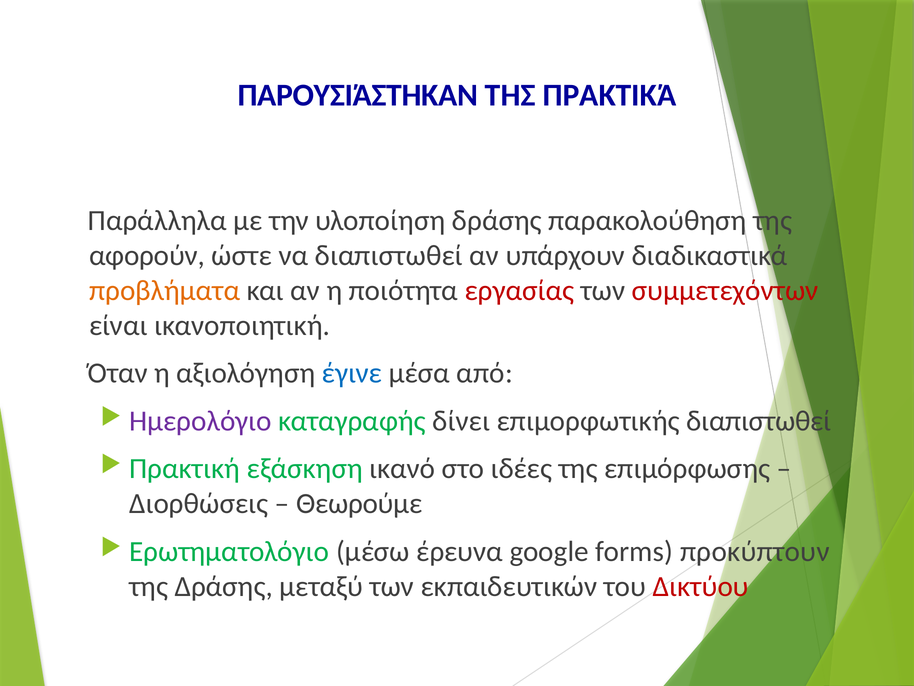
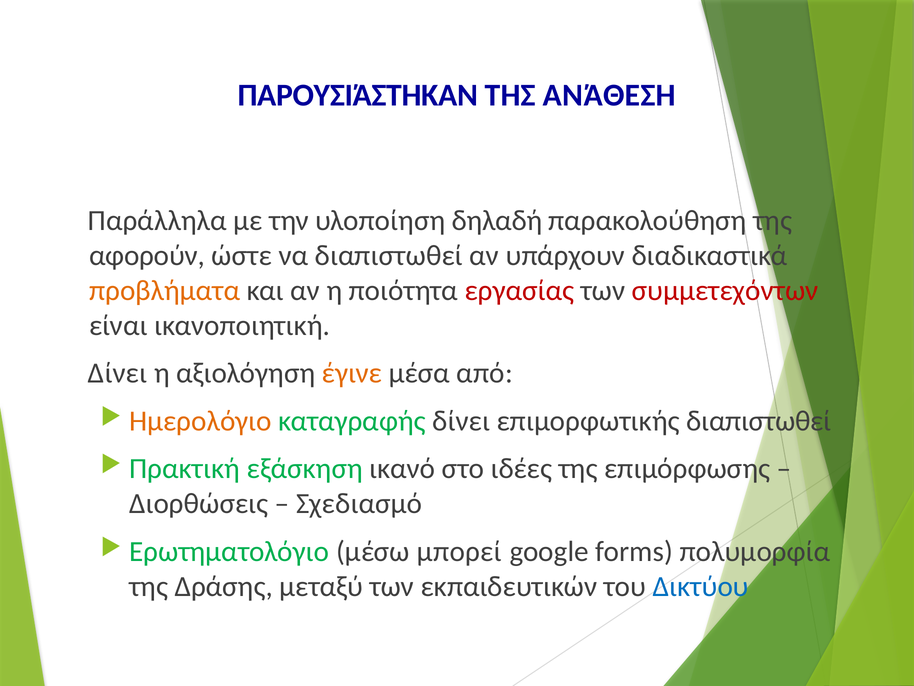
ΠΡΑΚΤΙΚΆ: ΠΡΑΚΤΙΚΆ -> ΑΝΆΘΕΣΗ
υλοποίηση δράσης: δράσης -> δηλαδή
Όταν at (118, 373): Όταν -> Δίνει
έγινε colour: blue -> orange
Ημερολόγιο colour: purple -> orange
Θεωρούμε: Θεωρούμε -> Σχεδιασμό
έρευνα: έρευνα -> μπορεί
προκύπτουν: προκύπτουν -> πολυμορφία
Δικτύου colour: red -> blue
